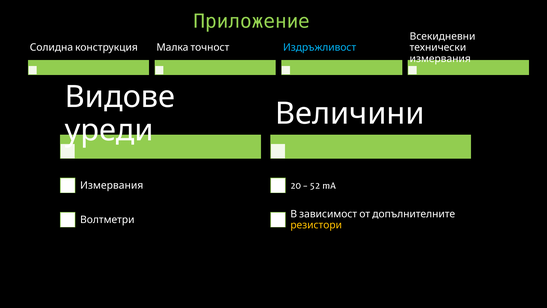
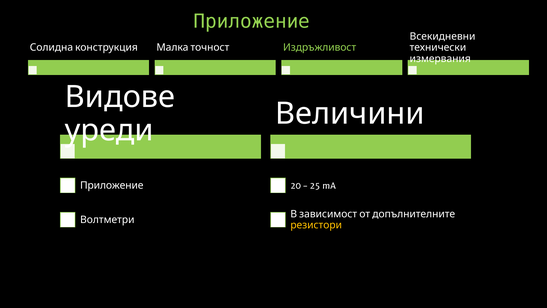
Издръжливост colour: light blue -> light green
52: 52 -> 25
Измервания at (112, 185): Измервания -> Приложение
